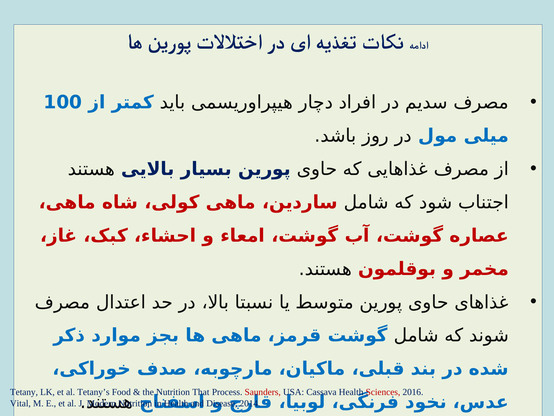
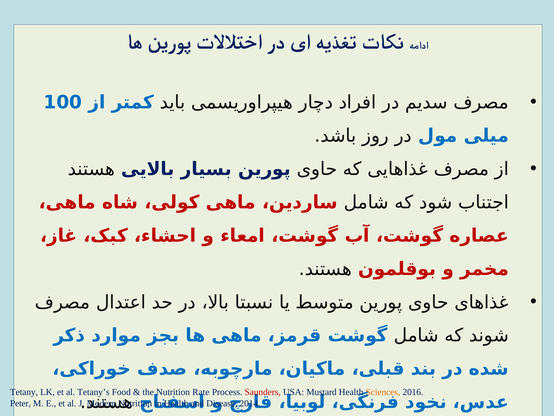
That: That -> Rate
Cassava: Cassava -> Mustard
Sciences colour: red -> orange
Vital: Vital -> Peter
